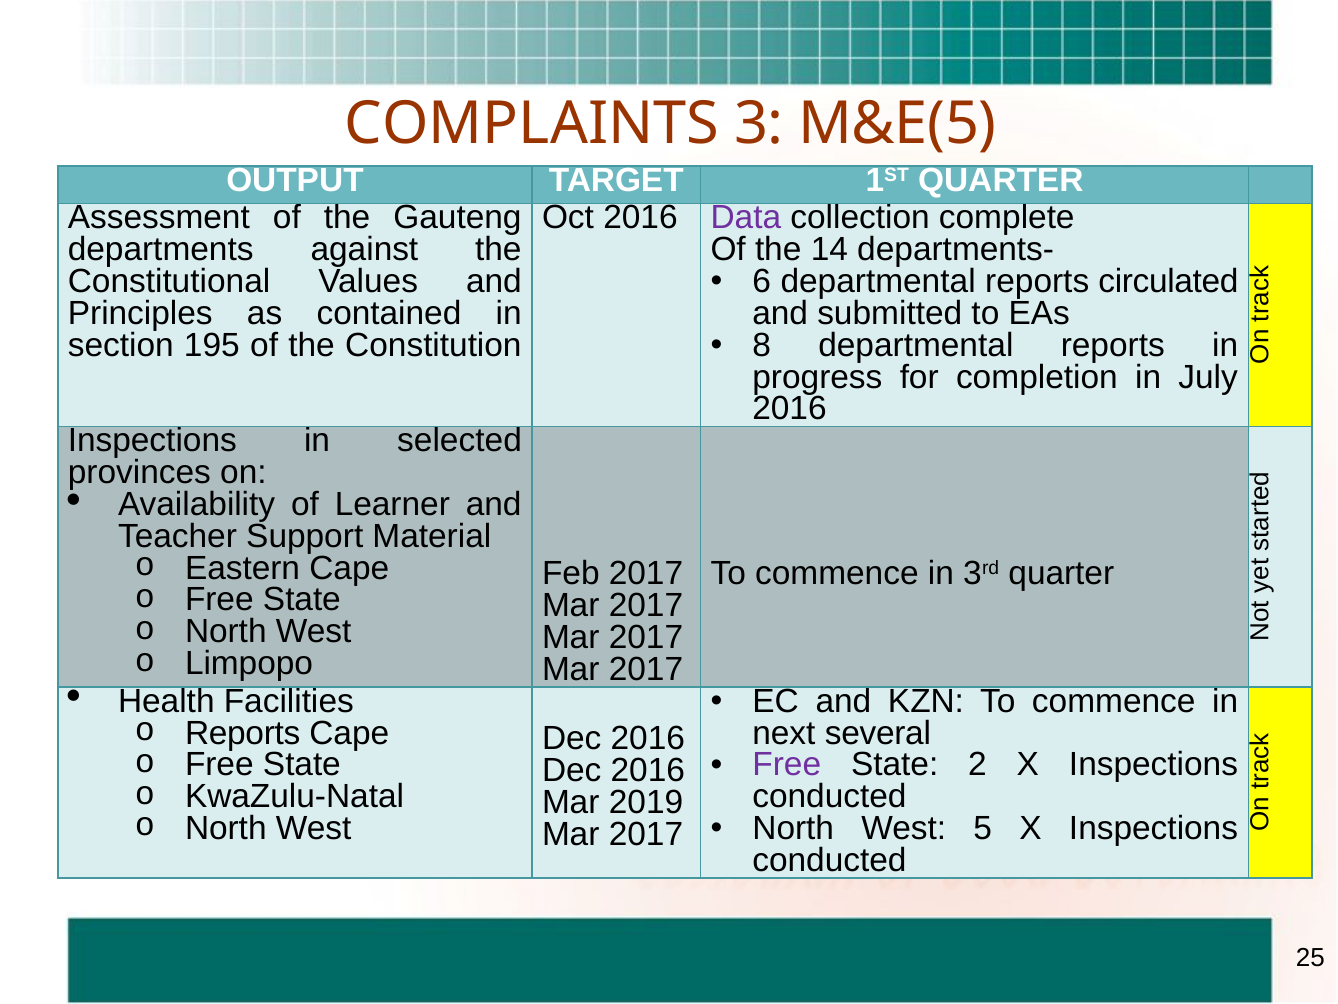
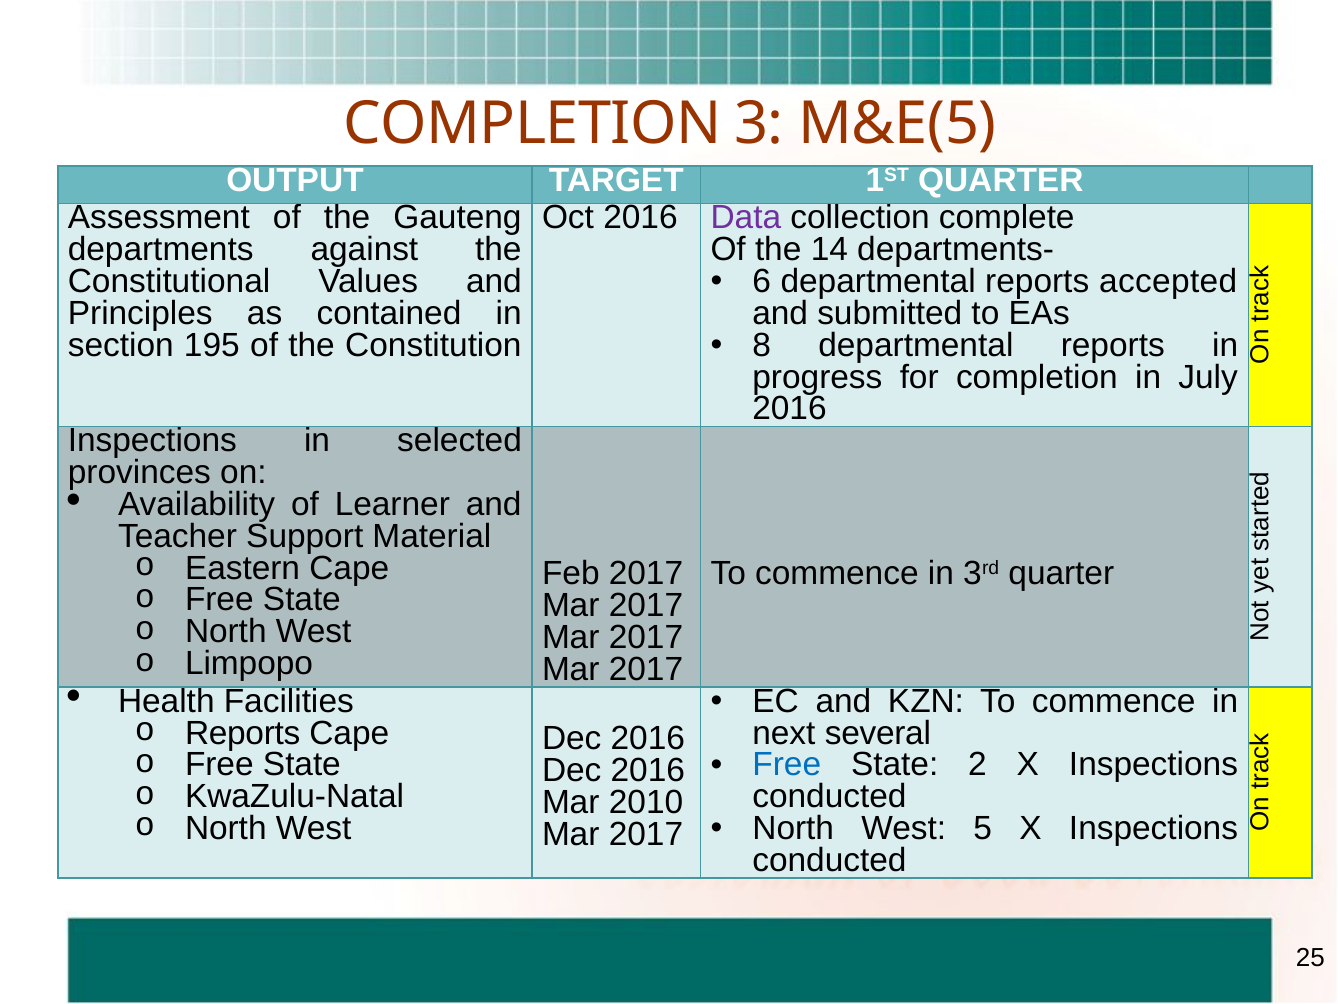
COMPLAINTS at (532, 124): COMPLAINTS -> COMPLETION
circulated: circulated -> accepted
Free at (787, 764) colour: purple -> blue
2019: 2019 -> 2010
